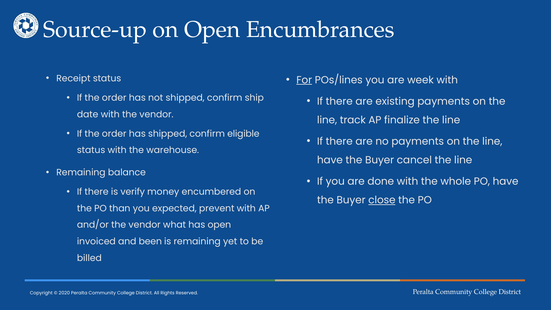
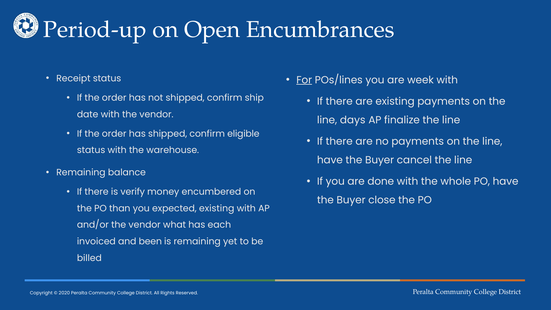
Source-up: Source-up -> Period-up
track: track -> days
close underline: present -> none
expected prevent: prevent -> existing
has open: open -> each
